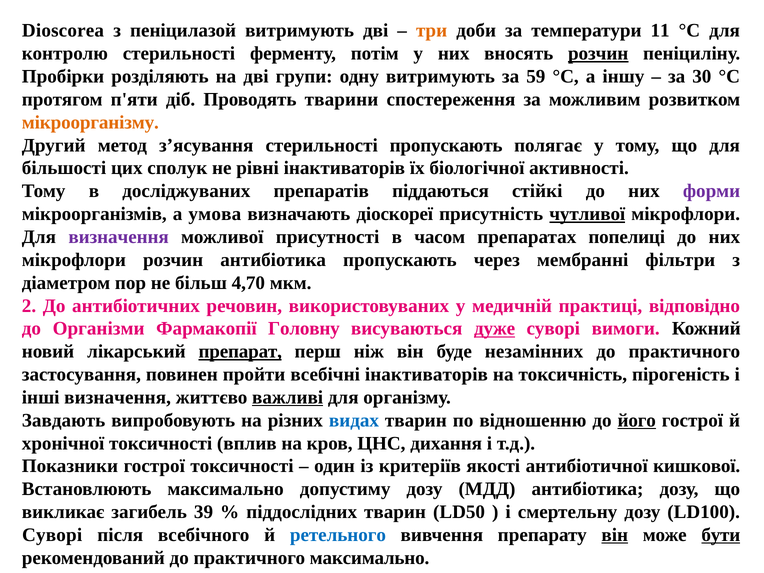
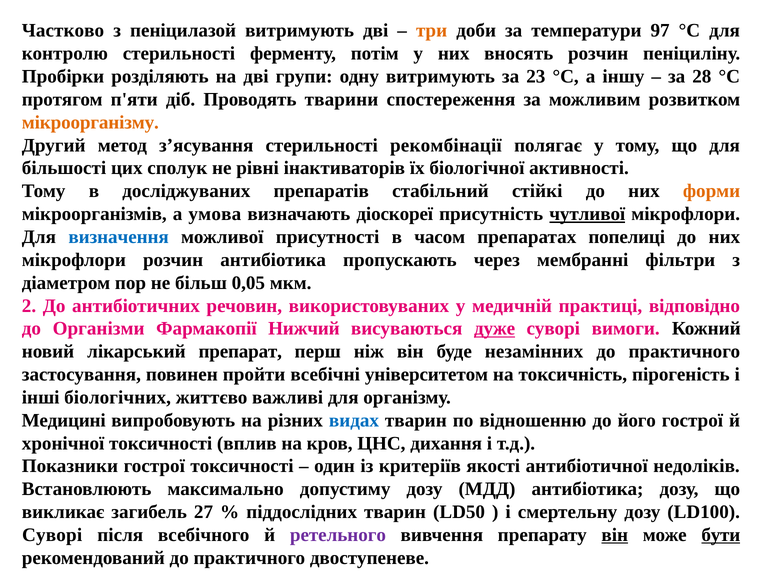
Dioscorea: Dioscorea -> Частково
11: 11 -> 97
розчин at (598, 54) underline: present -> none
59: 59 -> 23
30: 30 -> 28
стерильності пропускають: пропускають -> рекомбінації
піддаються: піддаються -> стабільний
форми colour: purple -> orange
визначення at (119, 237) colour: purple -> blue
4,70: 4,70 -> 0,05
Головну: Головну -> Нижчий
препарат underline: present -> none
всебічні інактиваторів: інактиваторів -> університетом
інші визначення: визначення -> біологічних
важливі underline: present -> none
Завдають: Завдають -> Медицині
його underline: present -> none
кишкової: кишкової -> недоліків
39: 39 -> 27
ретельного colour: blue -> purple
практичного максимально: максимально -> двоступеневе
